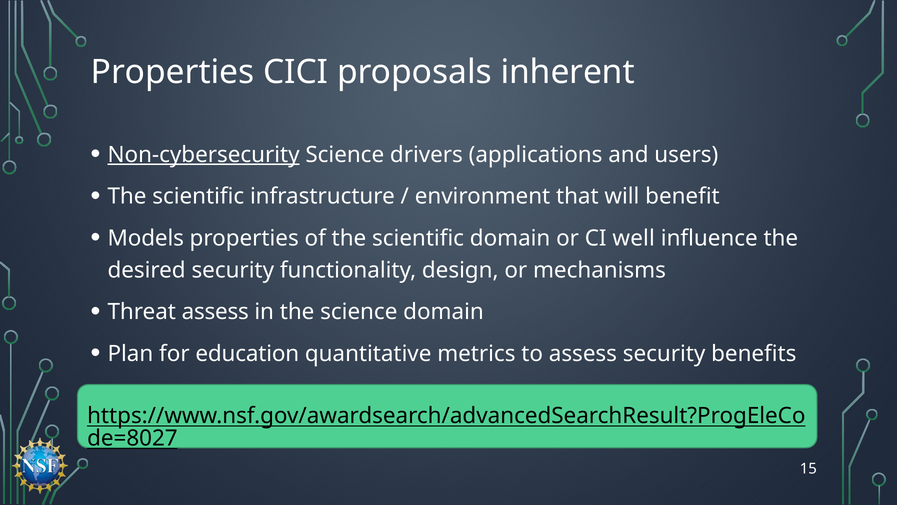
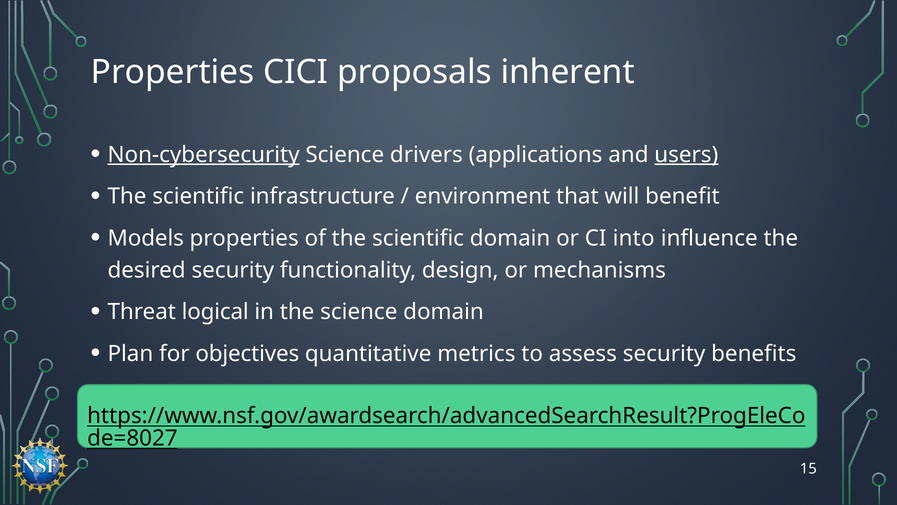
users underline: none -> present
well: well -> into
Threat assess: assess -> logical
education: education -> objectives
